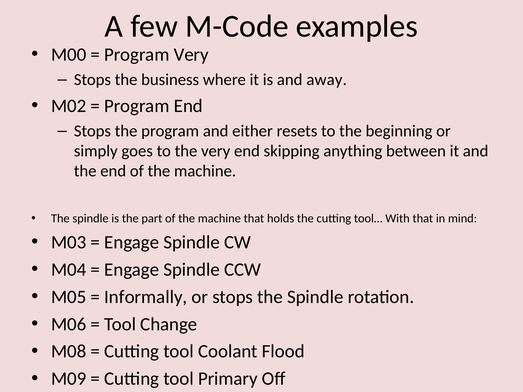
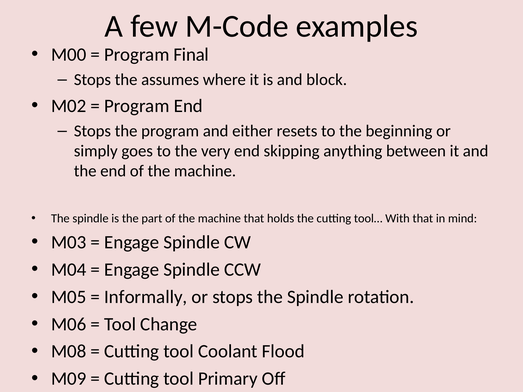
Program Very: Very -> Final
business: business -> assumes
away: away -> block
